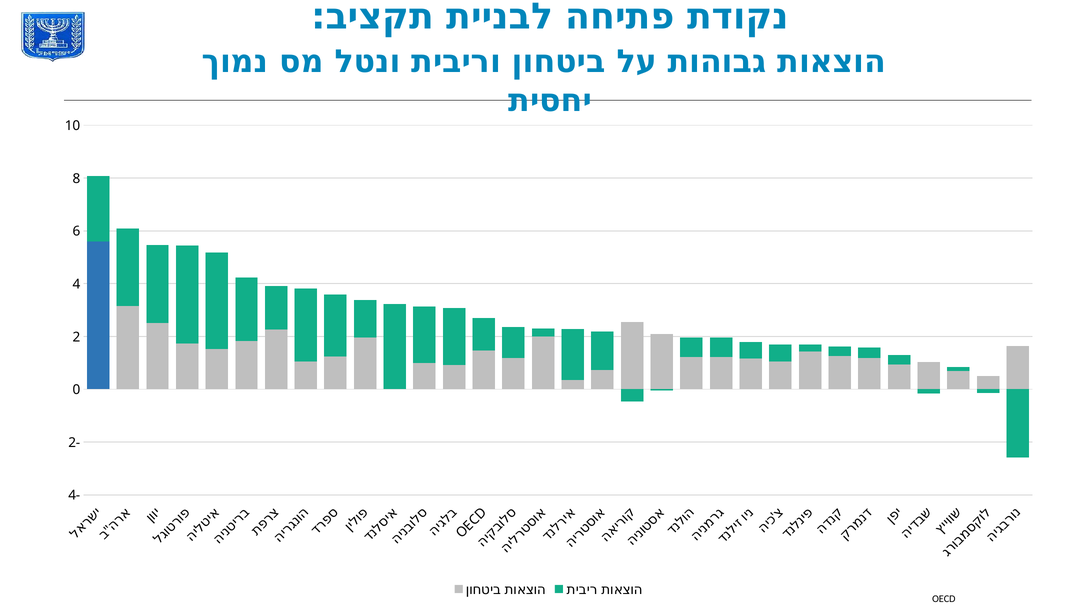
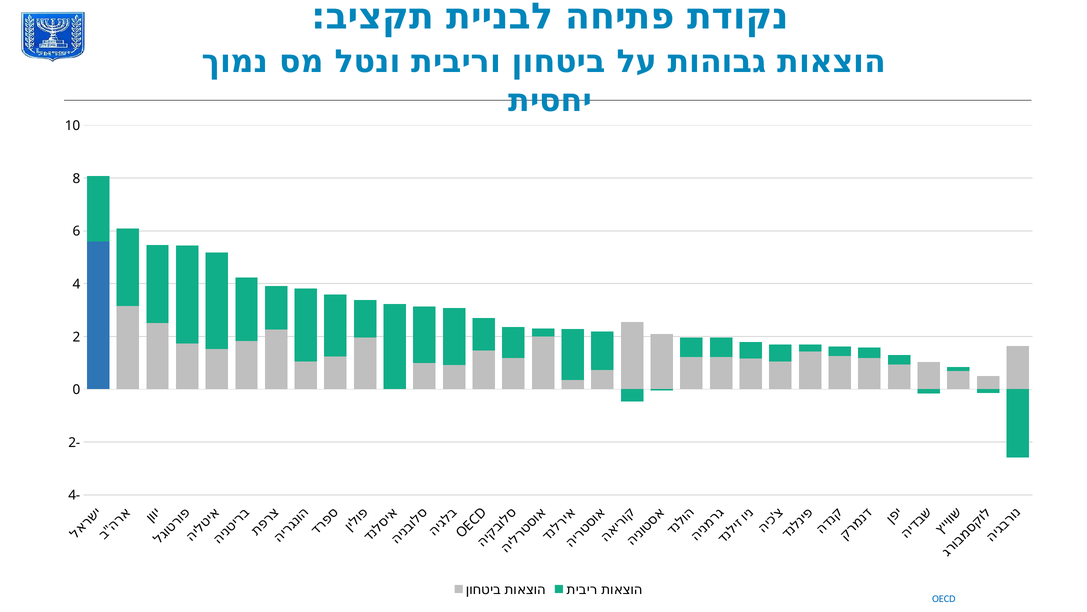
OECD colour: black -> blue
